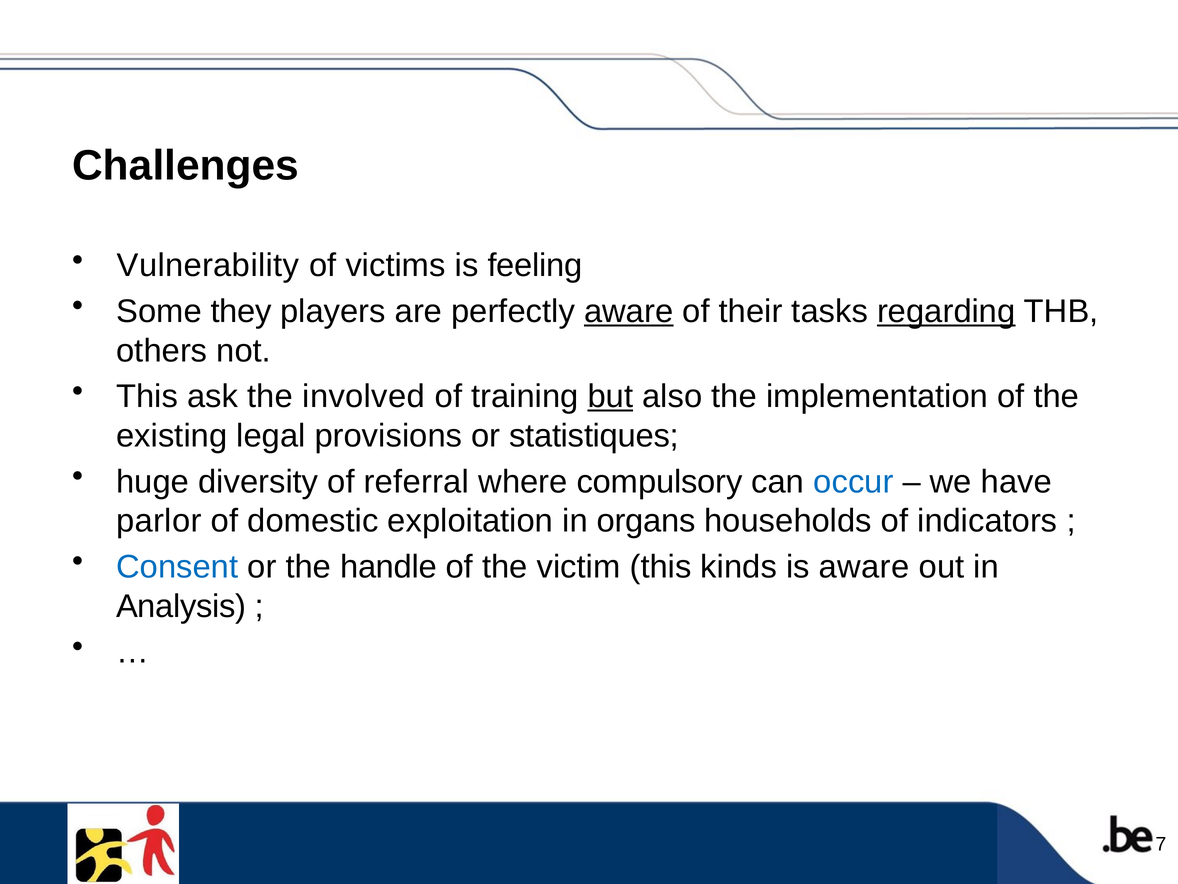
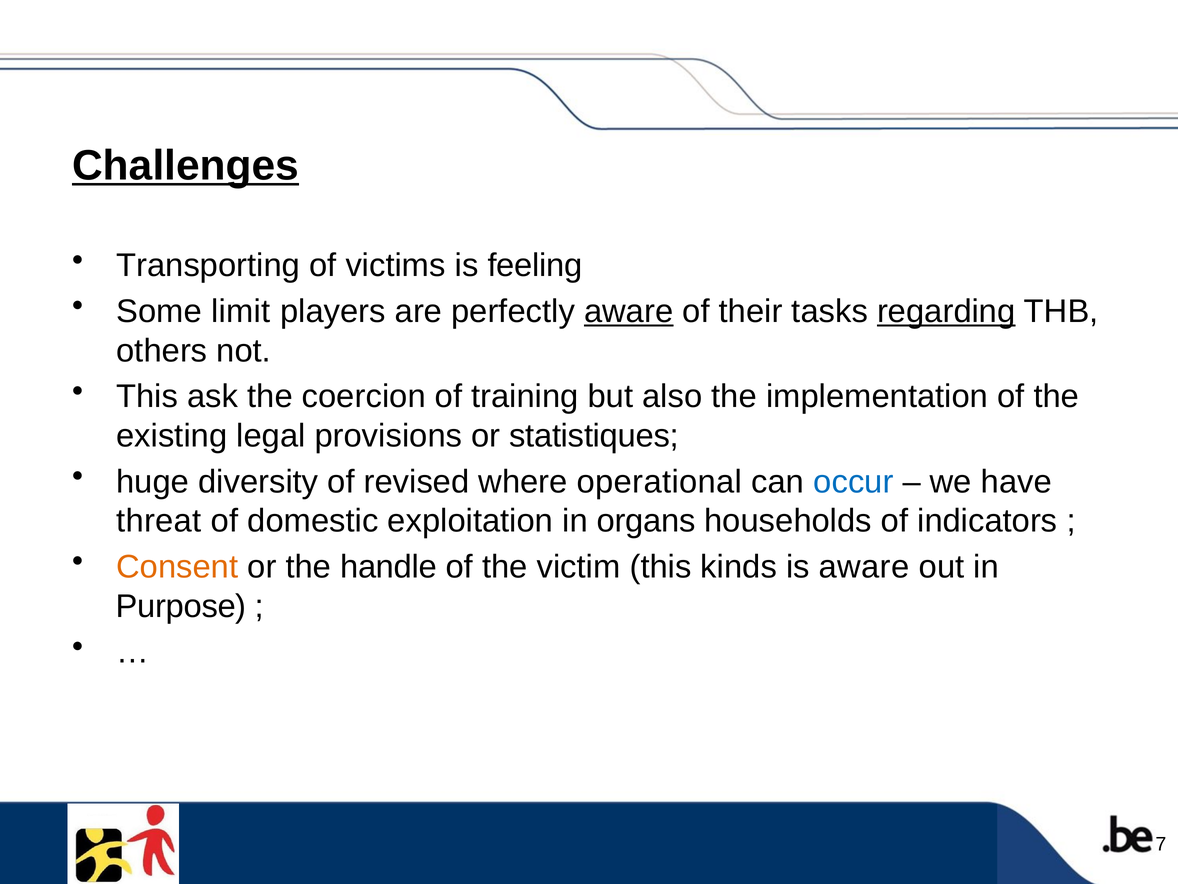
Challenges underline: none -> present
Vulnerability: Vulnerability -> Transporting
they: they -> limit
involved: involved -> coercion
but underline: present -> none
referral: referral -> revised
compulsory: compulsory -> operational
parlor: parlor -> threat
Consent colour: blue -> orange
Analysis: Analysis -> Purpose
